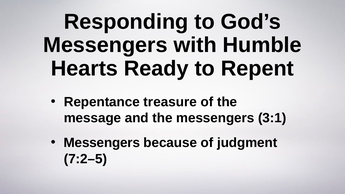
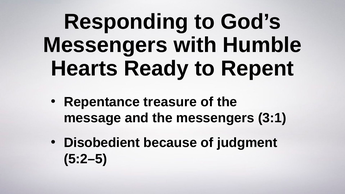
Messengers at (102, 143): Messengers -> Disobedient
7:2–5: 7:2–5 -> 5:2–5
